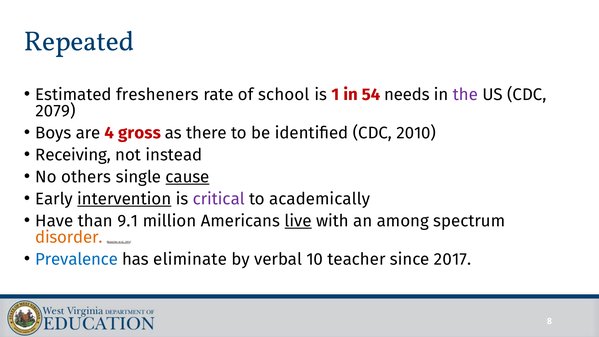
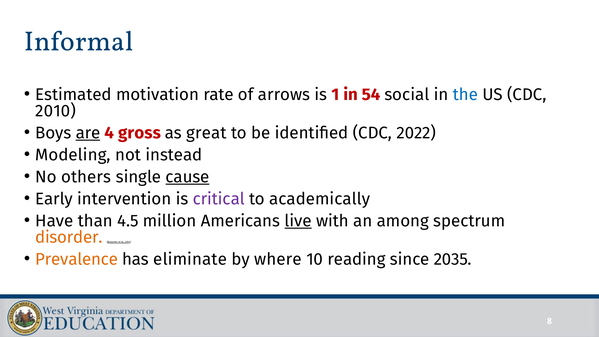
Repeated: Repeated -> Informal
fresheners: fresheners -> motivation
school: school -> arrows
needs: needs -> social
the colour: purple -> blue
2079: 2079 -> 2010
are underline: none -> present
there: there -> great
2010: 2010 -> 2022
Receiving: Receiving -> Modeling
intervention underline: present -> none
9.1: 9.1 -> 4.5
Prevalence colour: blue -> orange
verbal: verbal -> where
teacher: teacher -> reading
2017: 2017 -> 2035
